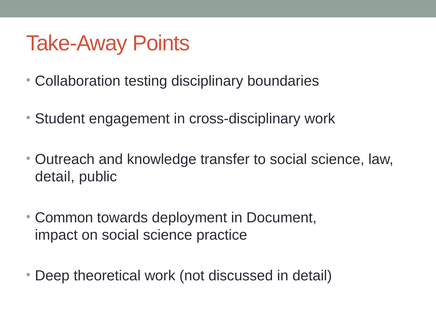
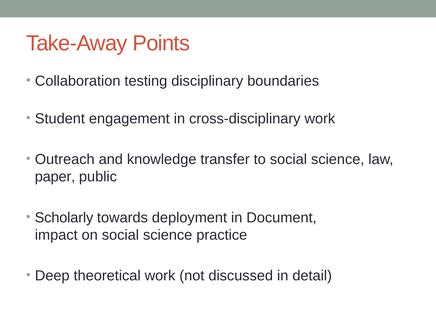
detail at (55, 177): detail -> paper
Common: Common -> Scholarly
